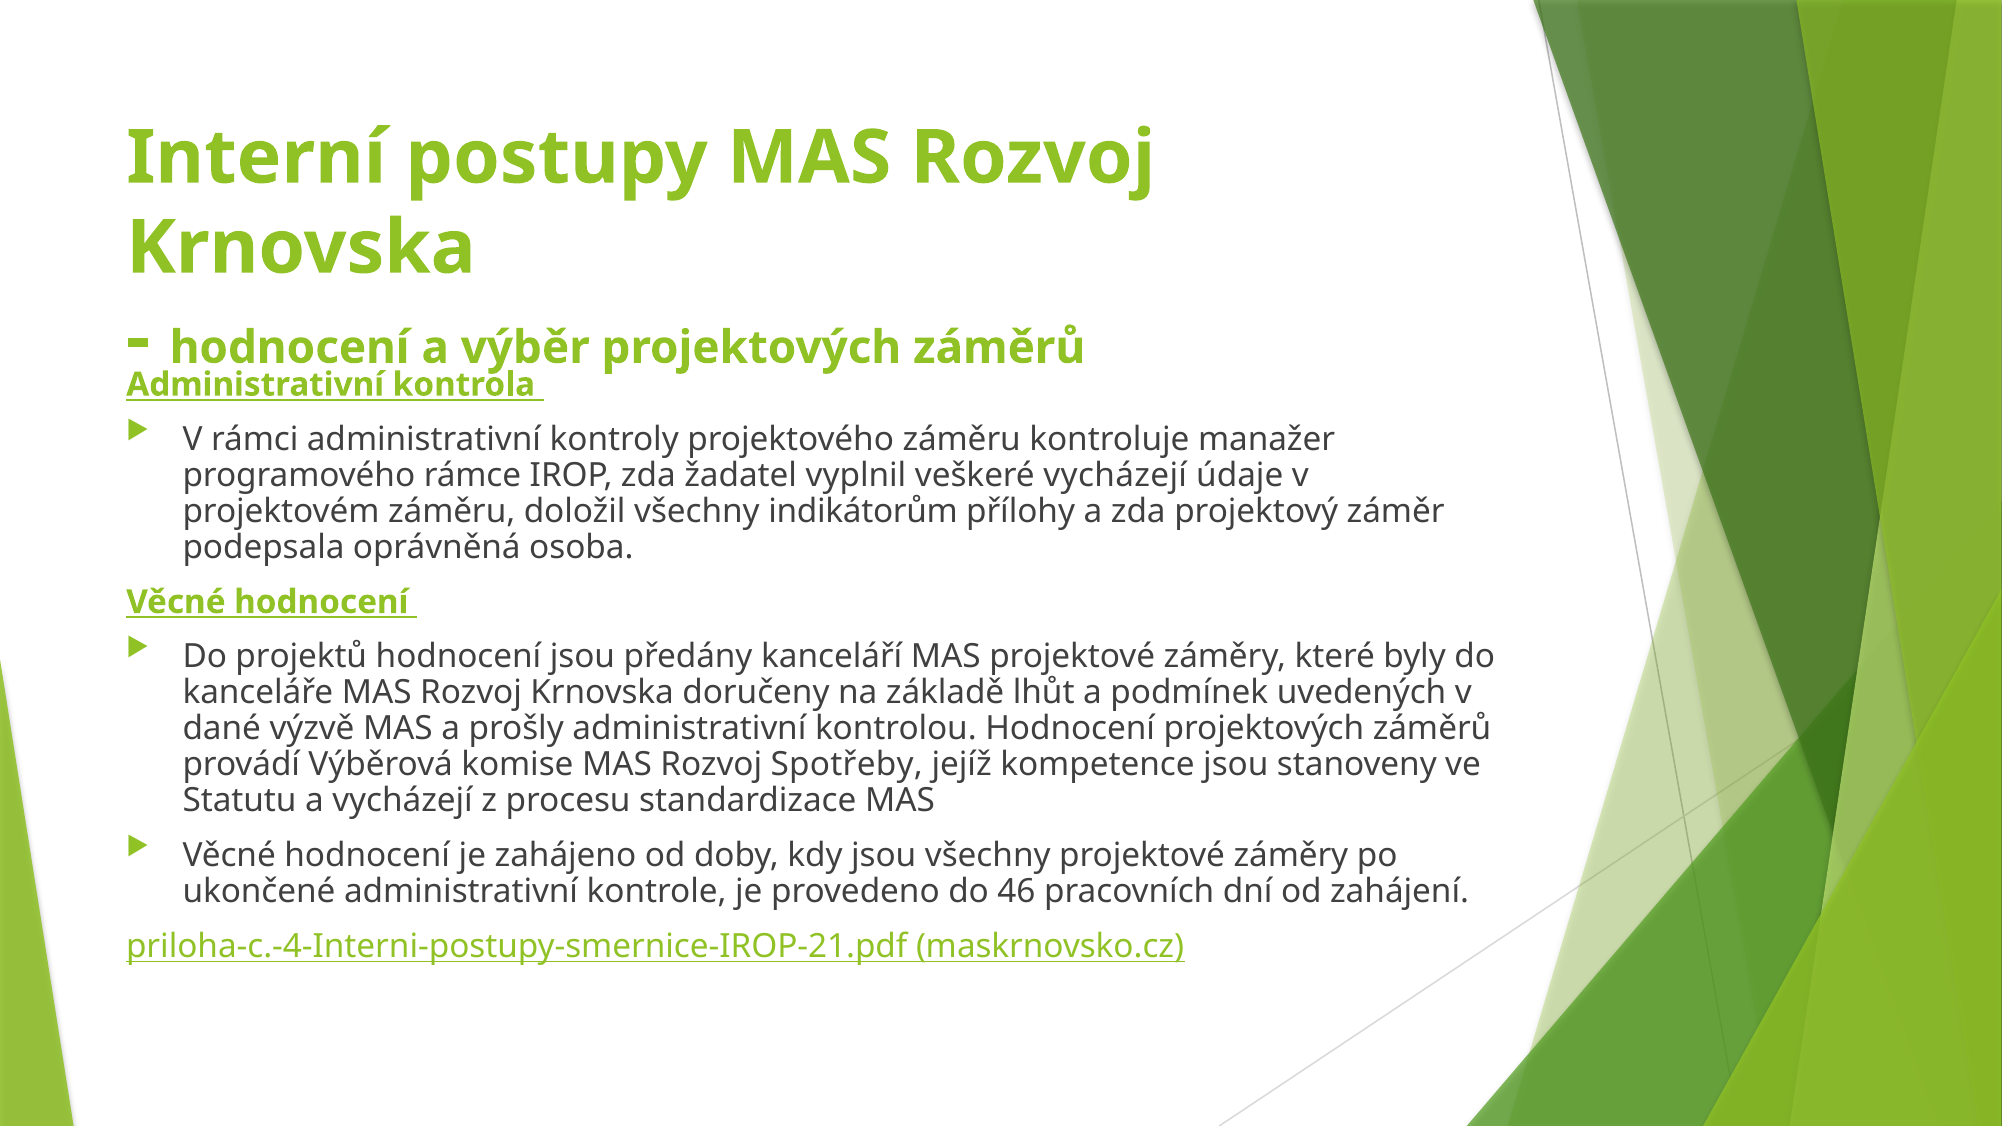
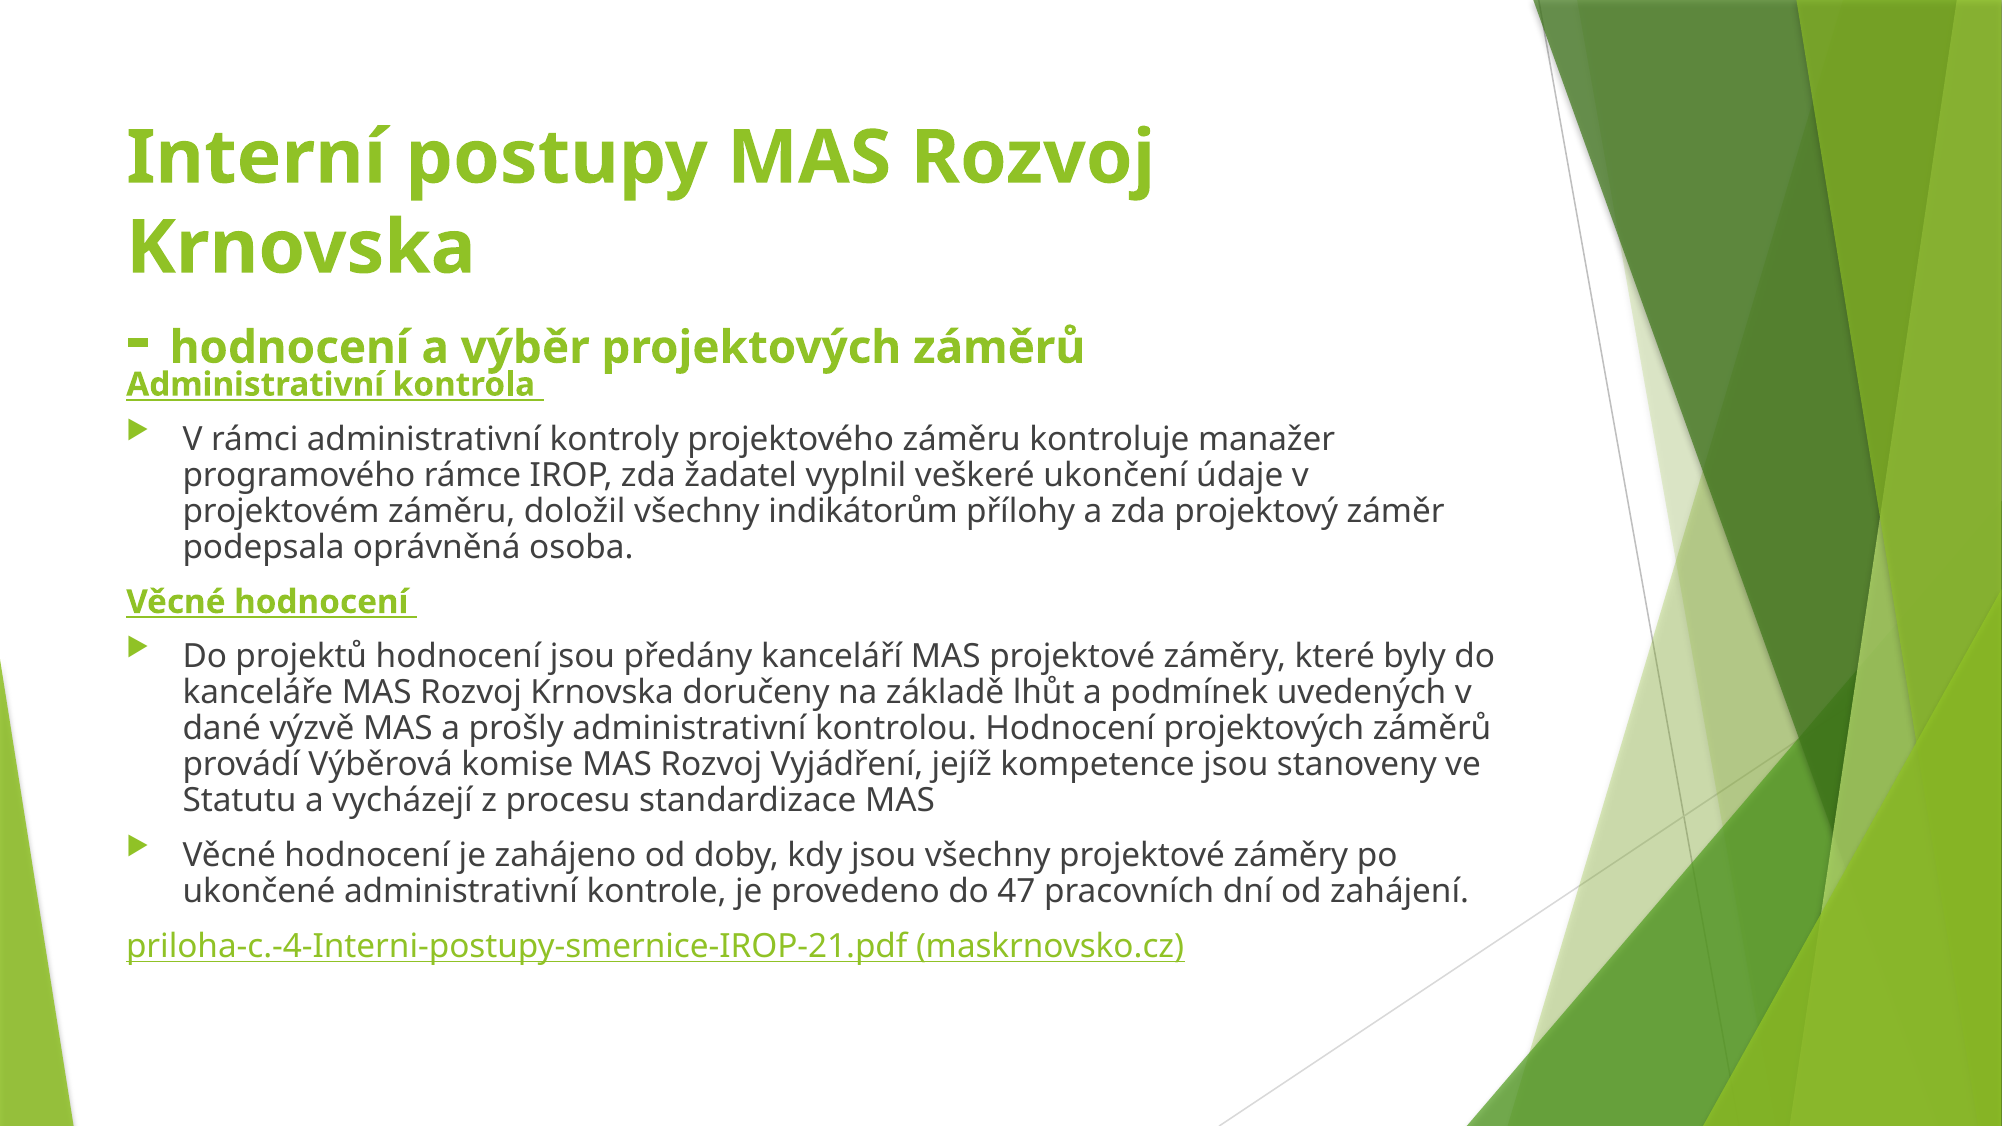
veškeré vycházejí: vycházejí -> ukončení
Spotřeby: Spotřeby -> Vyjádření
46: 46 -> 47
